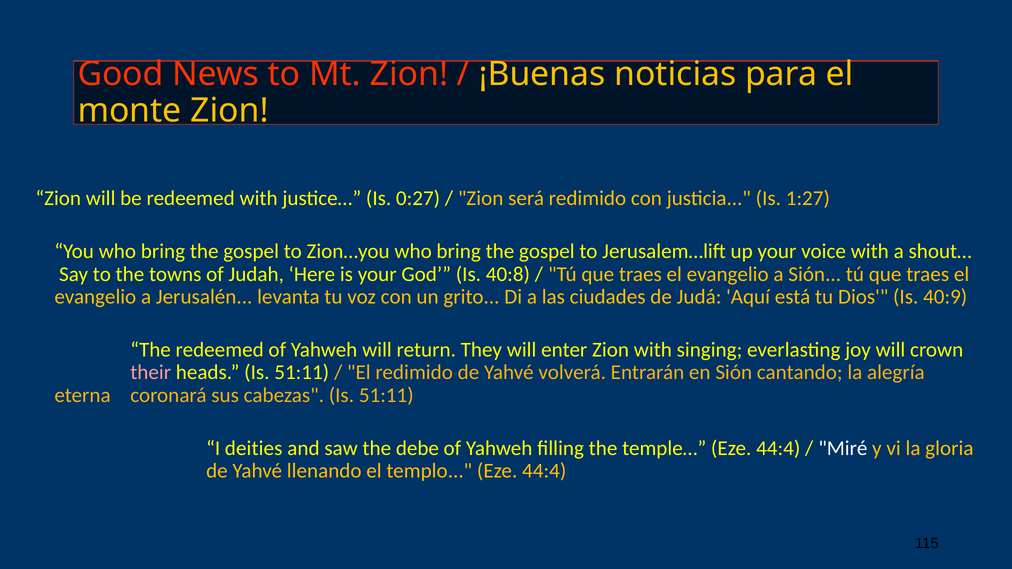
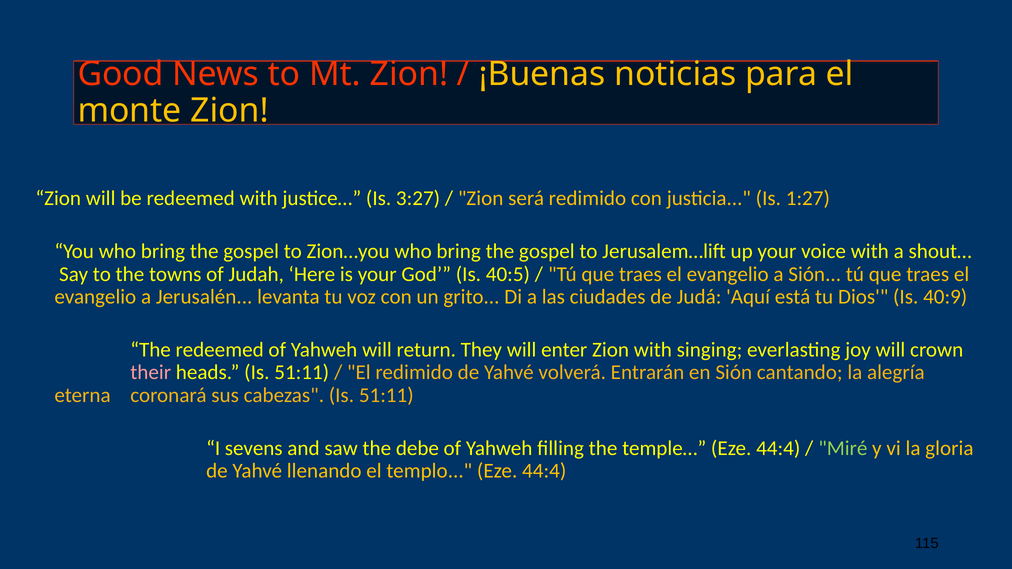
0:27: 0:27 -> 3:27
40:8: 40:8 -> 40:5
deities: deities -> sevens
Miré colour: white -> light green
